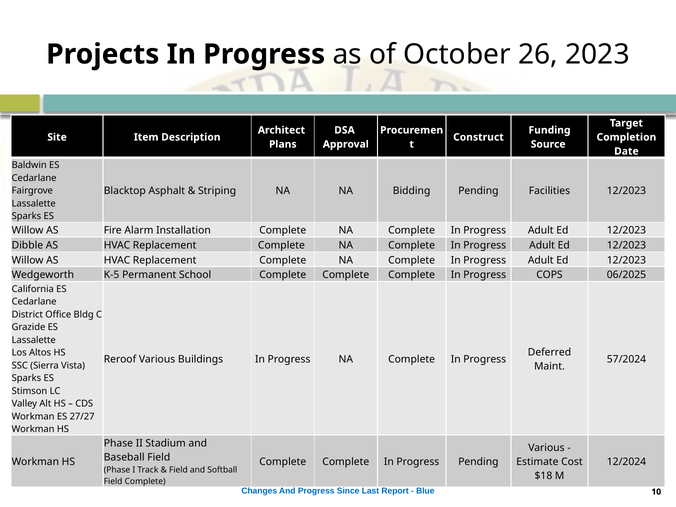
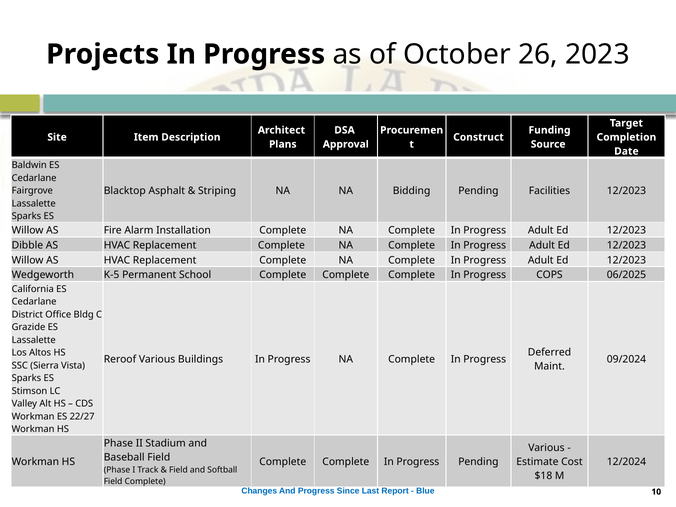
57/2024: 57/2024 -> 09/2024
27/27: 27/27 -> 22/27
